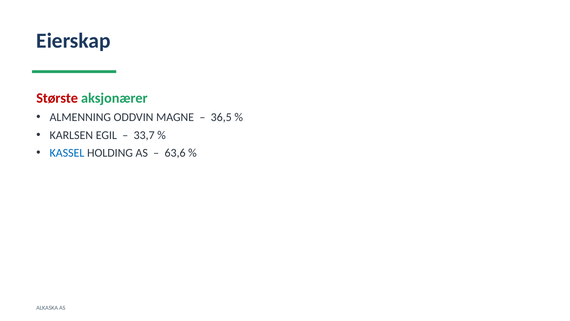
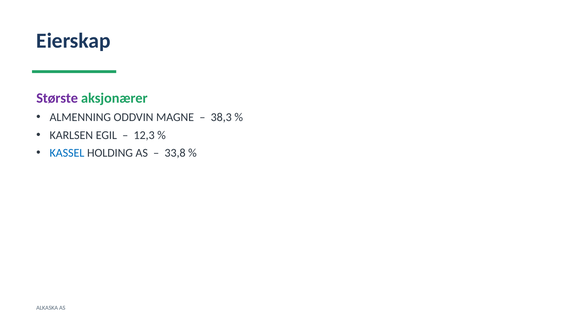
Største colour: red -> purple
36,5: 36,5 -> 38,3
33,7: 33,7 -> 12,3
63,6: 63,6 -> 33,8
